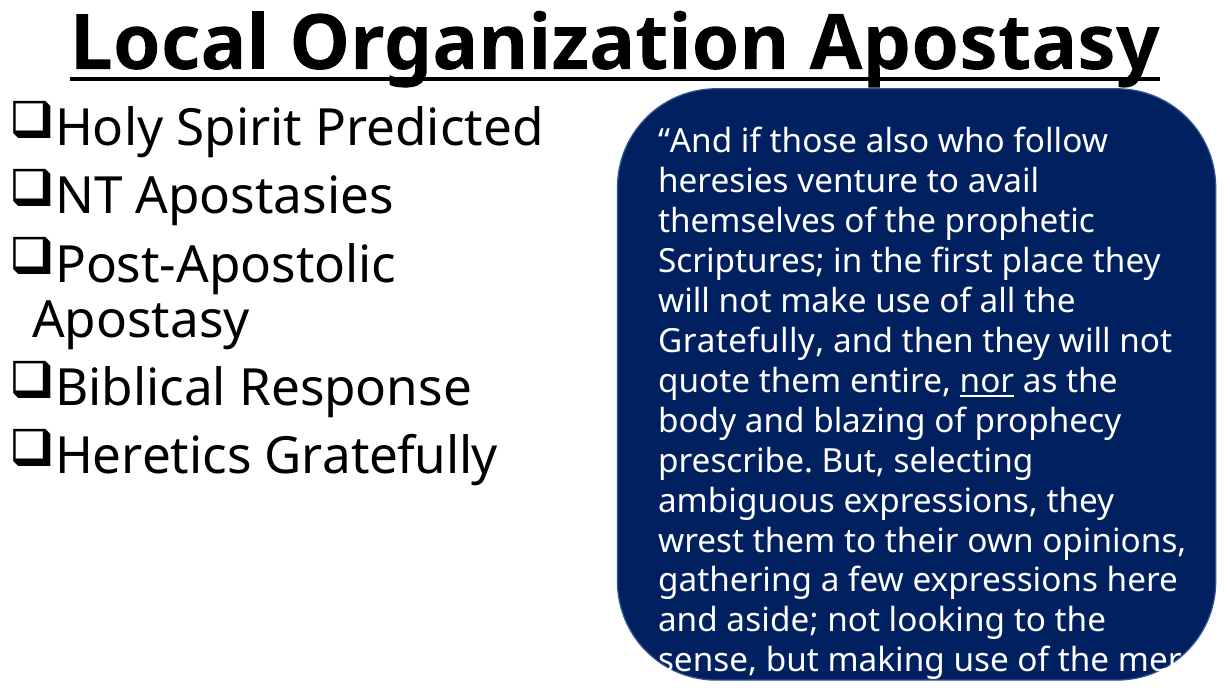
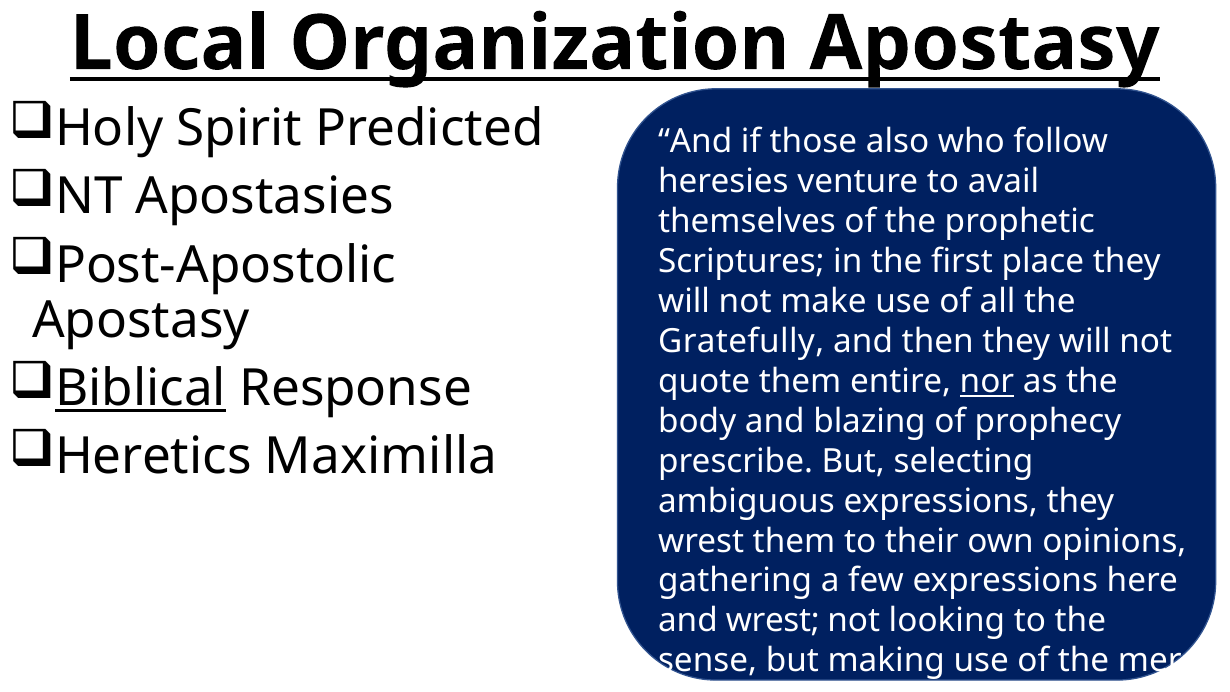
Biblical underline: none -> present
Heretics Gratefully: Gratefully -> Maximilla
and aside: aside -> wrest
